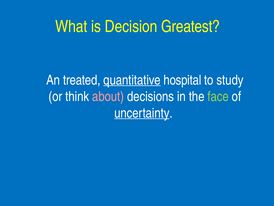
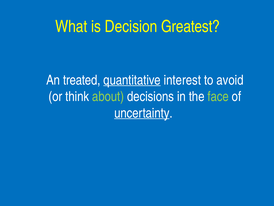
hospital: hospital -> interest
study: study -> avoid
about colour: pink -> light green
